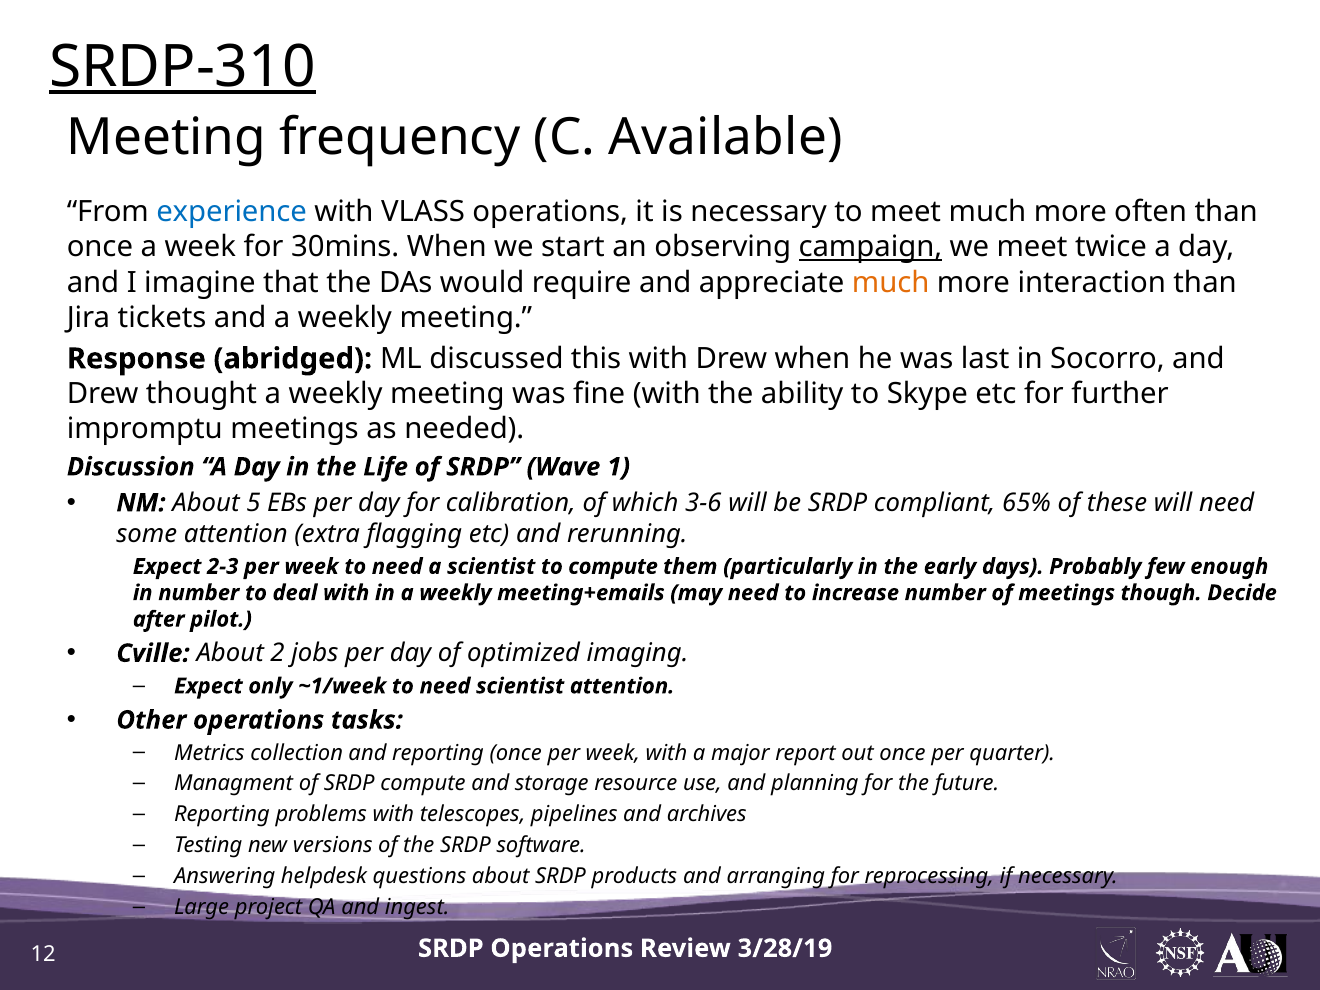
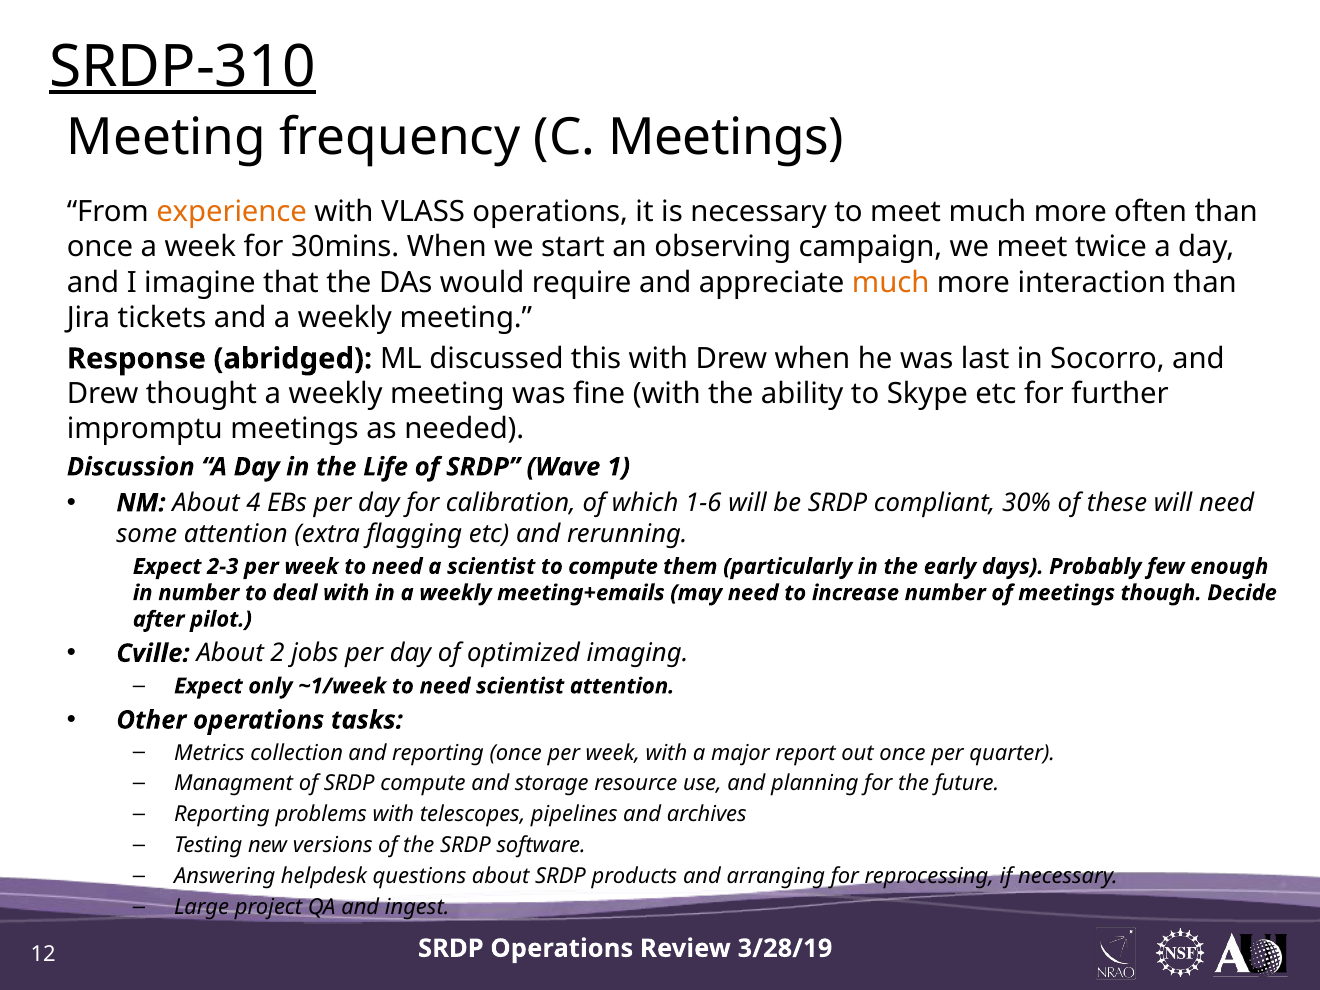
C Available: Available -> Meetings
experience colour: blue -> orange
campaign underline: present -> none
5: 5 -> 4
3-6: 3-6 -> 1-6
65%: 65% -> 30%
